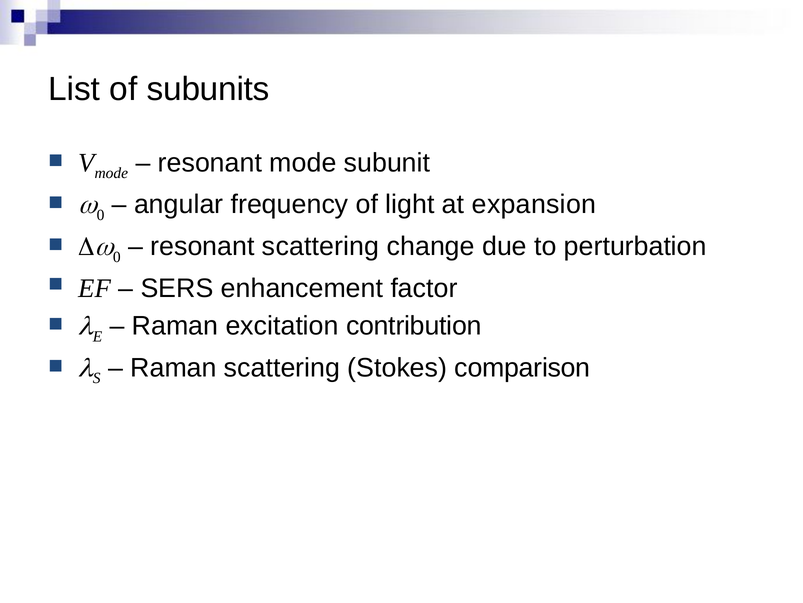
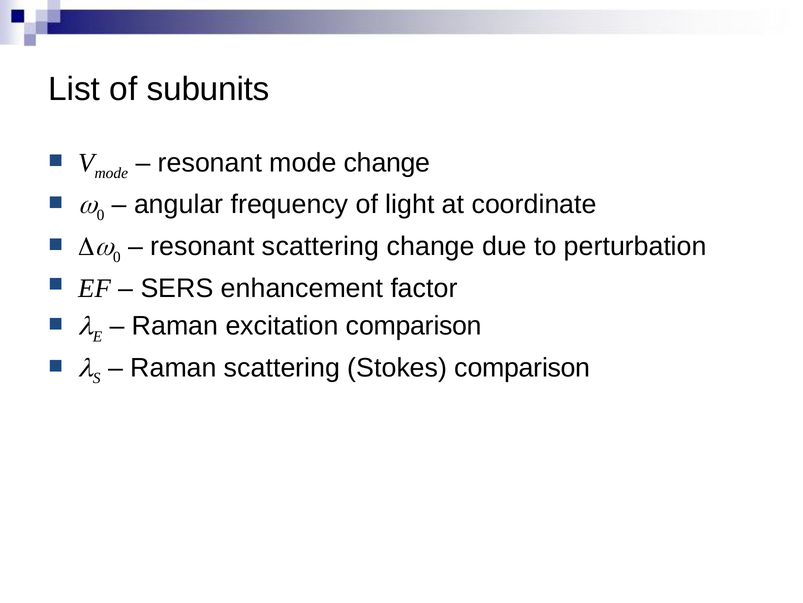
mode subunit: subunit -> change
expansion: expansion -> coordinate
excitation contribution: contribution -> comparison
